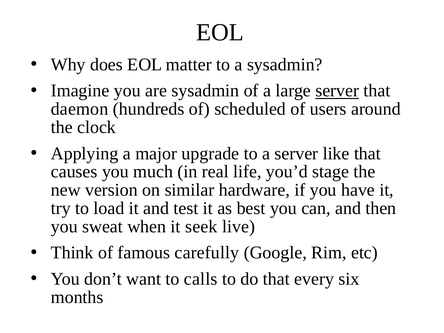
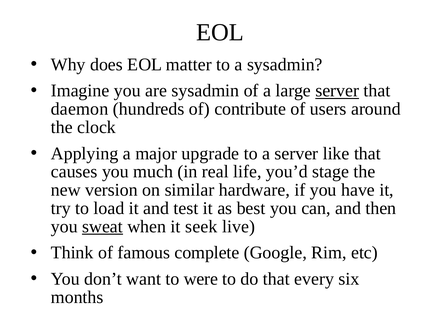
scheduled: scheduled -> contribute
sweat underline: none -> present
carefully: carefully -> complete
calls: calls -> were
